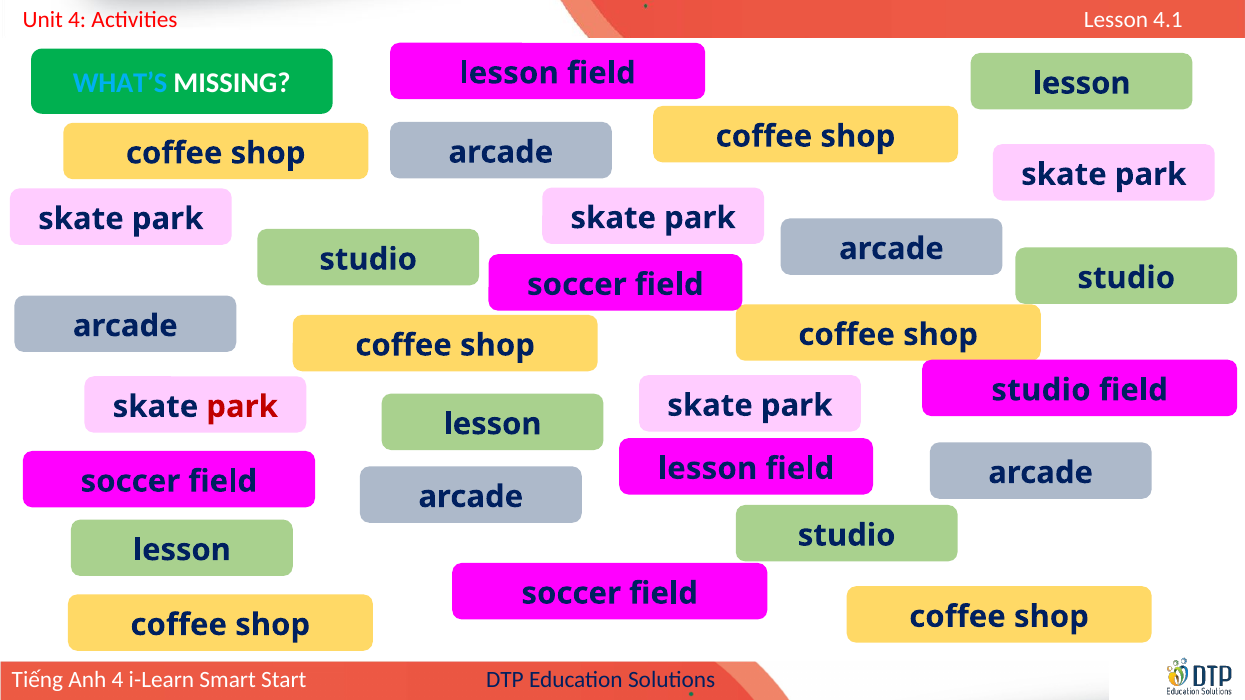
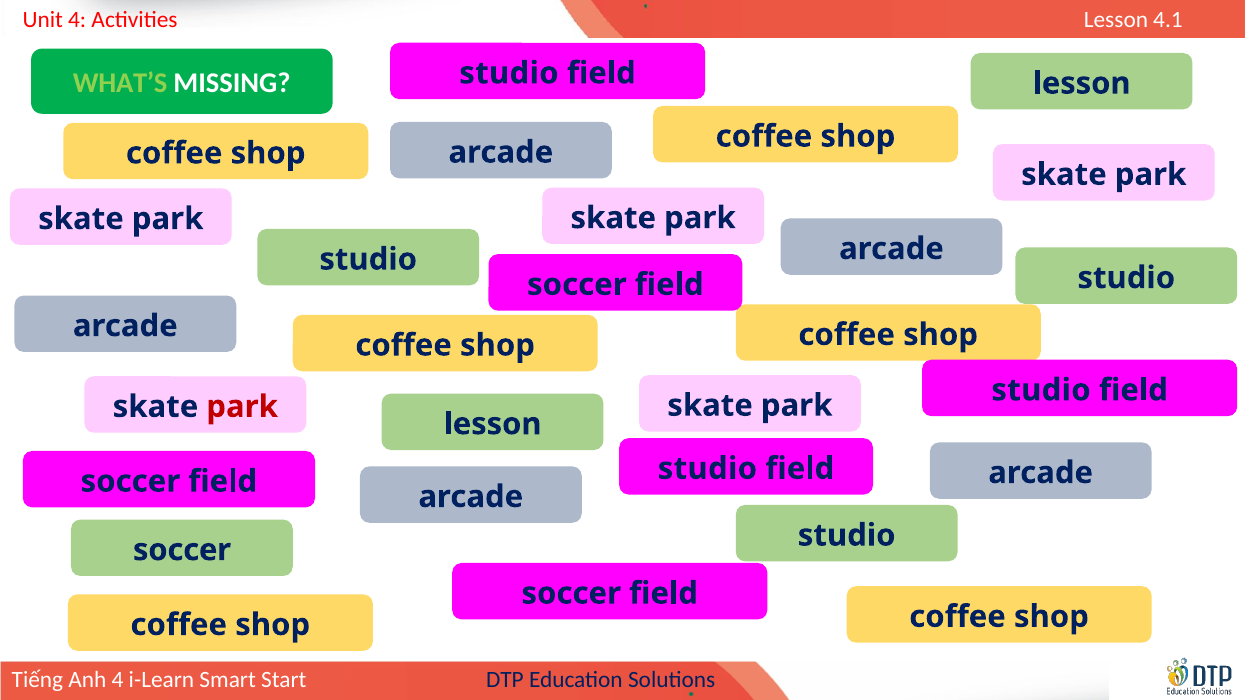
lesson at (509, 73): lesson -> studio
WHAT’S colour: light blue -> light green
lesson at (707, 469): lesson -> studio
lesson at (182, 550): lesson -> soccer
